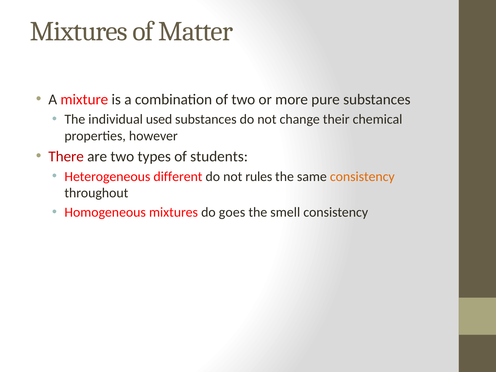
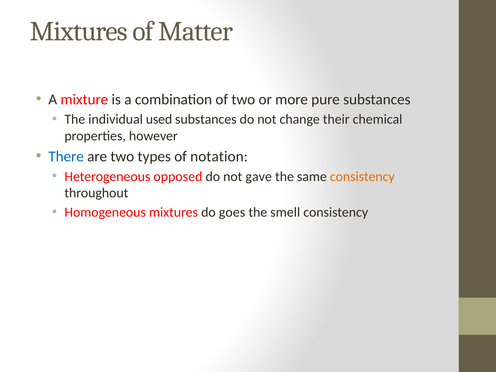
There colour: red -> blue
students: students -> notation
different: different -> opposed
rules: rules -> gave
